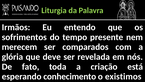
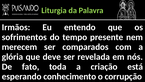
existimos: existimos -> corrupção
